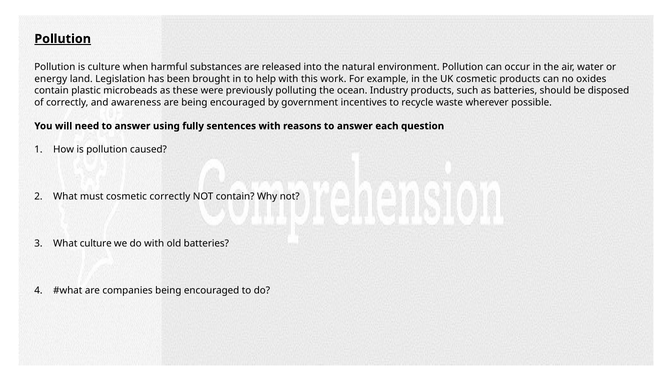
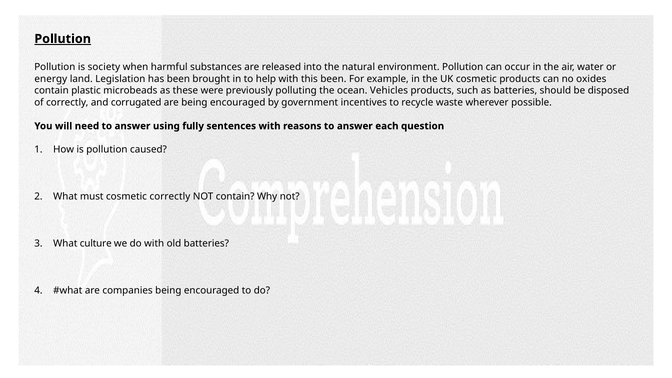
is culture: culture -> society
this work: work -> been
Industry: Industry -> Vehicles
awareness: awareness -> corrugated
